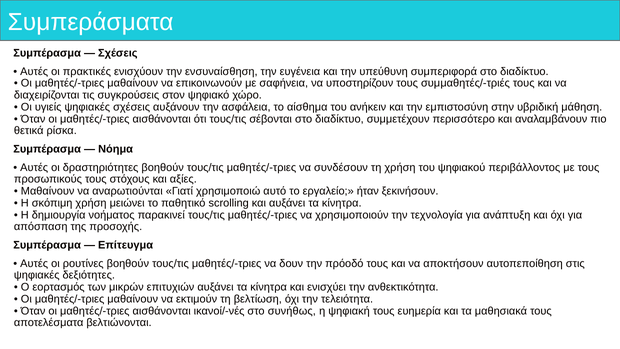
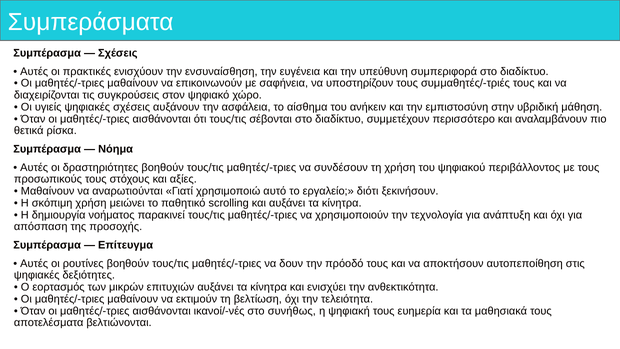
ήταν: ήταν -> διότι
